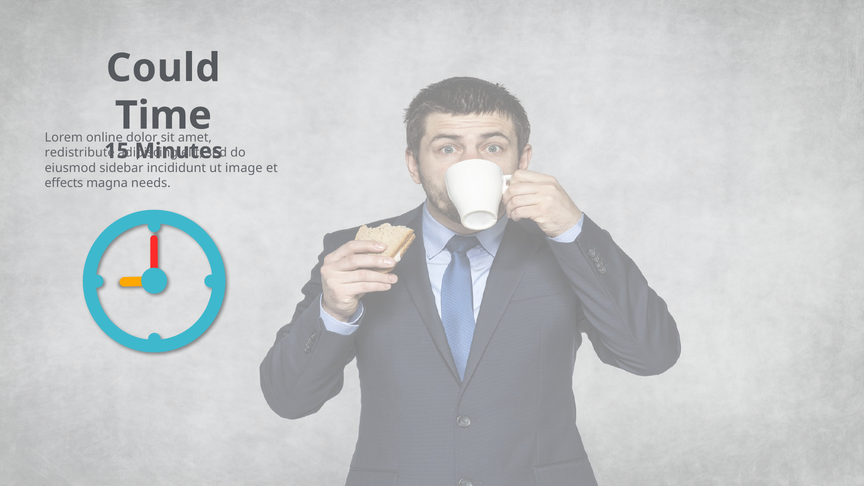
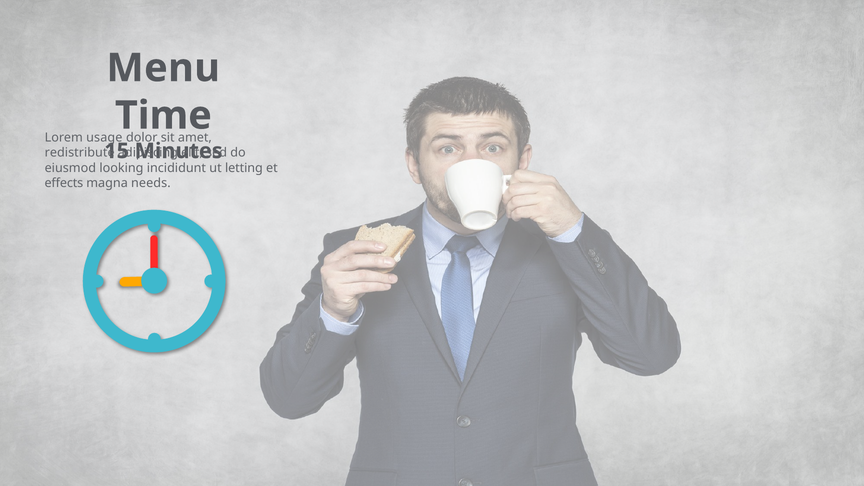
Could: Could -> Menu
online: online -> usage
sidebar: sidebar -> looking
image: image -> letting
